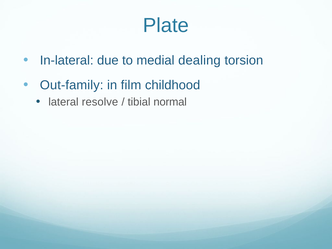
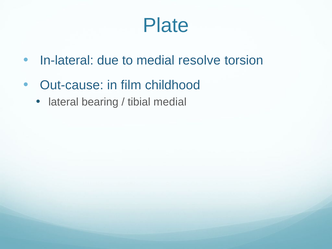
dealing: dealing -> resolve
Out-family: Out-family -> Out-cause
resolve: resolve -> bearing
tibial normal: normal -> medial
